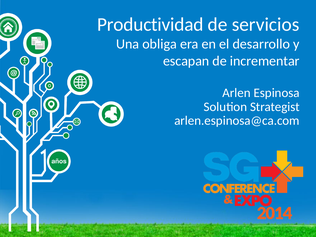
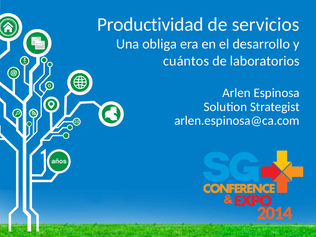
escapan: escapan -> cuántos
incrementar: incrementar -> laboratorios
